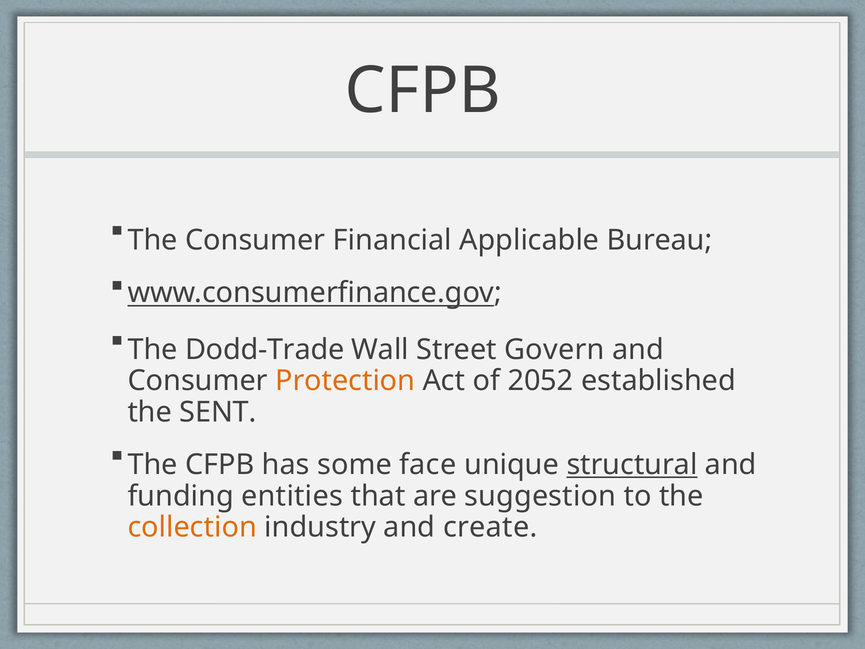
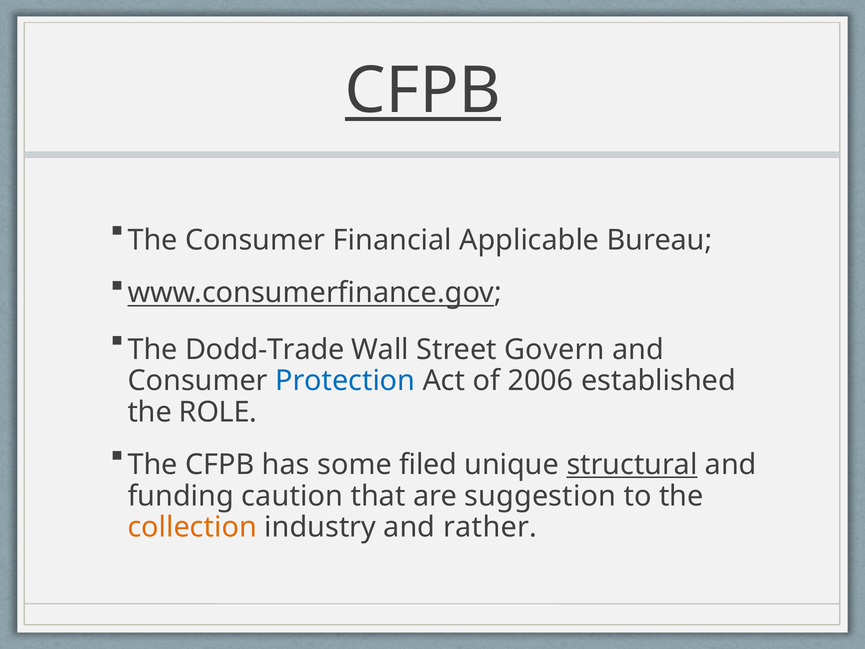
CFPB at (423, 91) underline: none -> present
Protection colour: orange -> blue
2052: 2052 -> 2006
SENT: SENT -> ROLE
face: face -> filed
entities: entities -> caution
create: create -> rather
